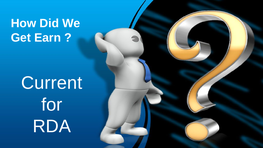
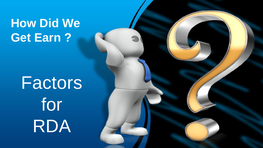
Current: Current -> Factors
